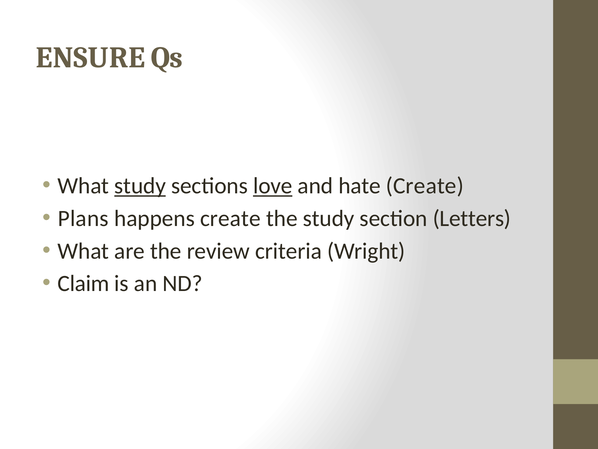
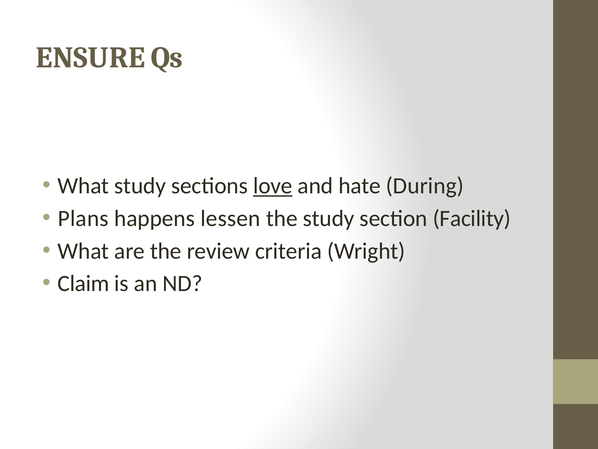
study at (140, 186) underline: present -> none
hate Create: Create -> During
happens create: create -> lessen
Letters: Letters -> Facility
